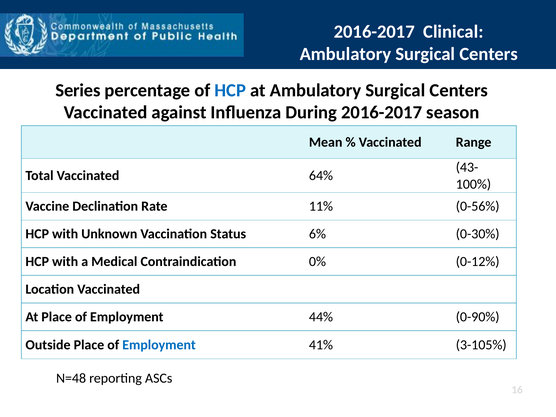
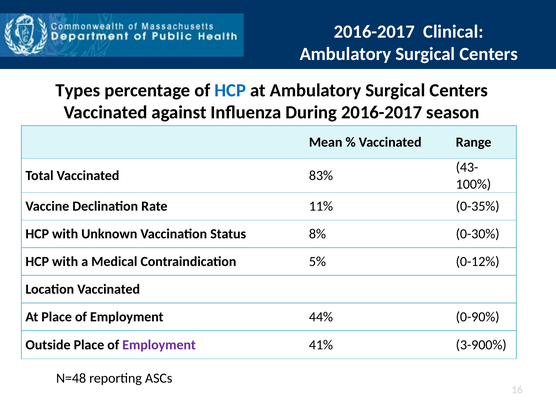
Series: Series -> Types
64%: 64% -> 83%
0-56%: 0-56% -> 0-35%
6%: 6% -> 8%
0%: 0% -> 5%
Employment at (159, 345) colour: blue -> purple
3-105%: 3-105% -> 3-900%
